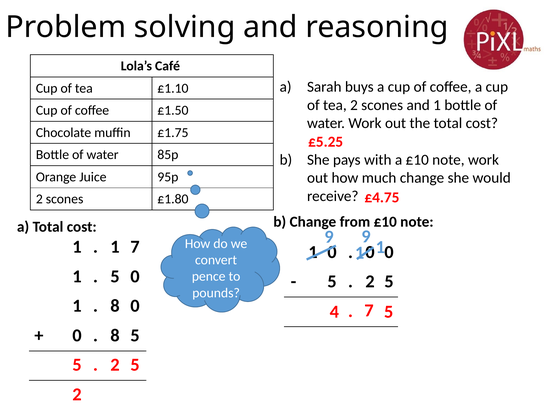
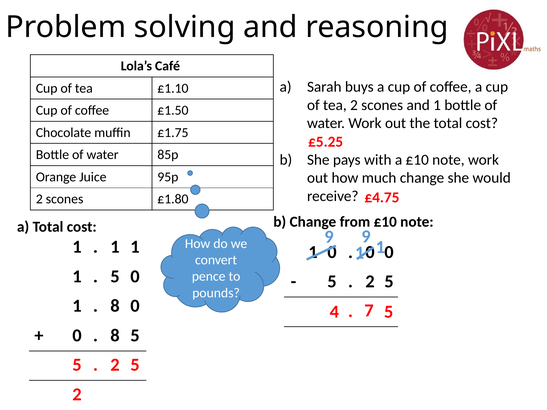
7 at (135, 247): 7 -> 1
